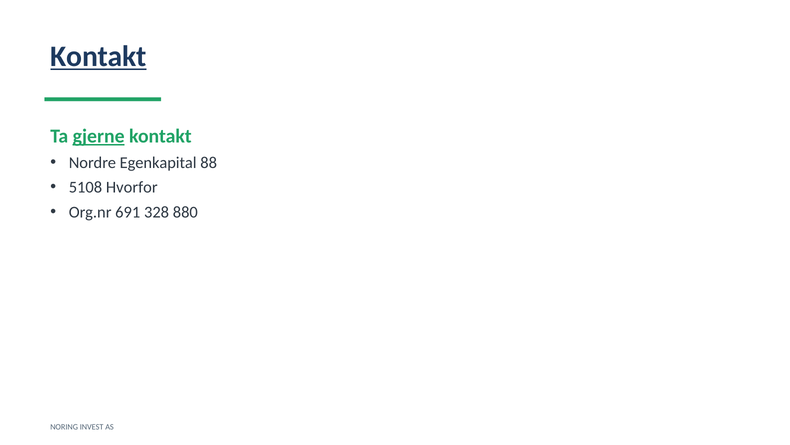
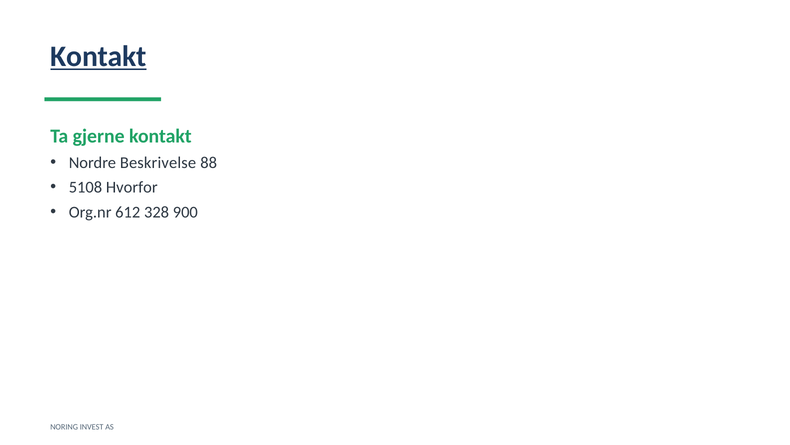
gjerne underline: present -> none
Egenkapital: Egenkapital -> Beskrivelse
691: 691 -> 612
880: 880 -> 900
